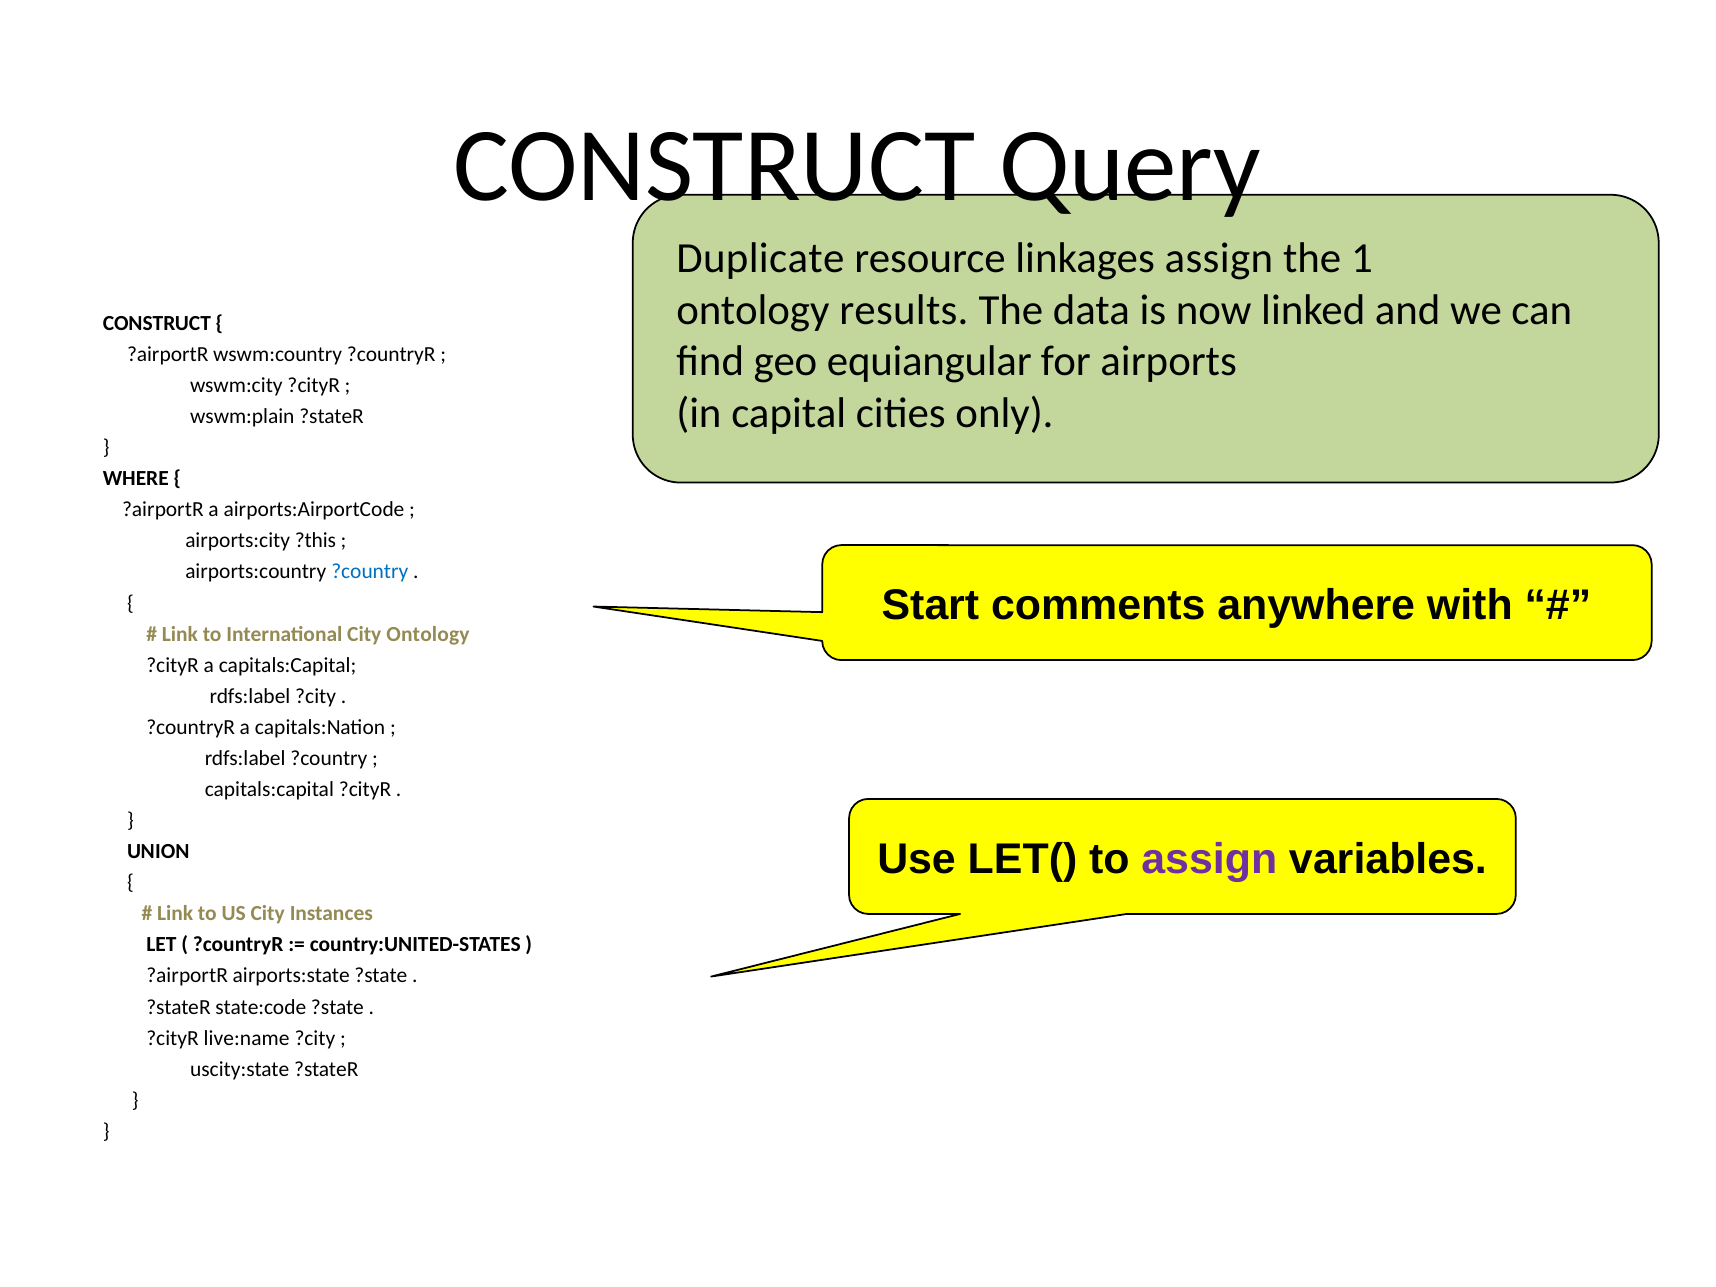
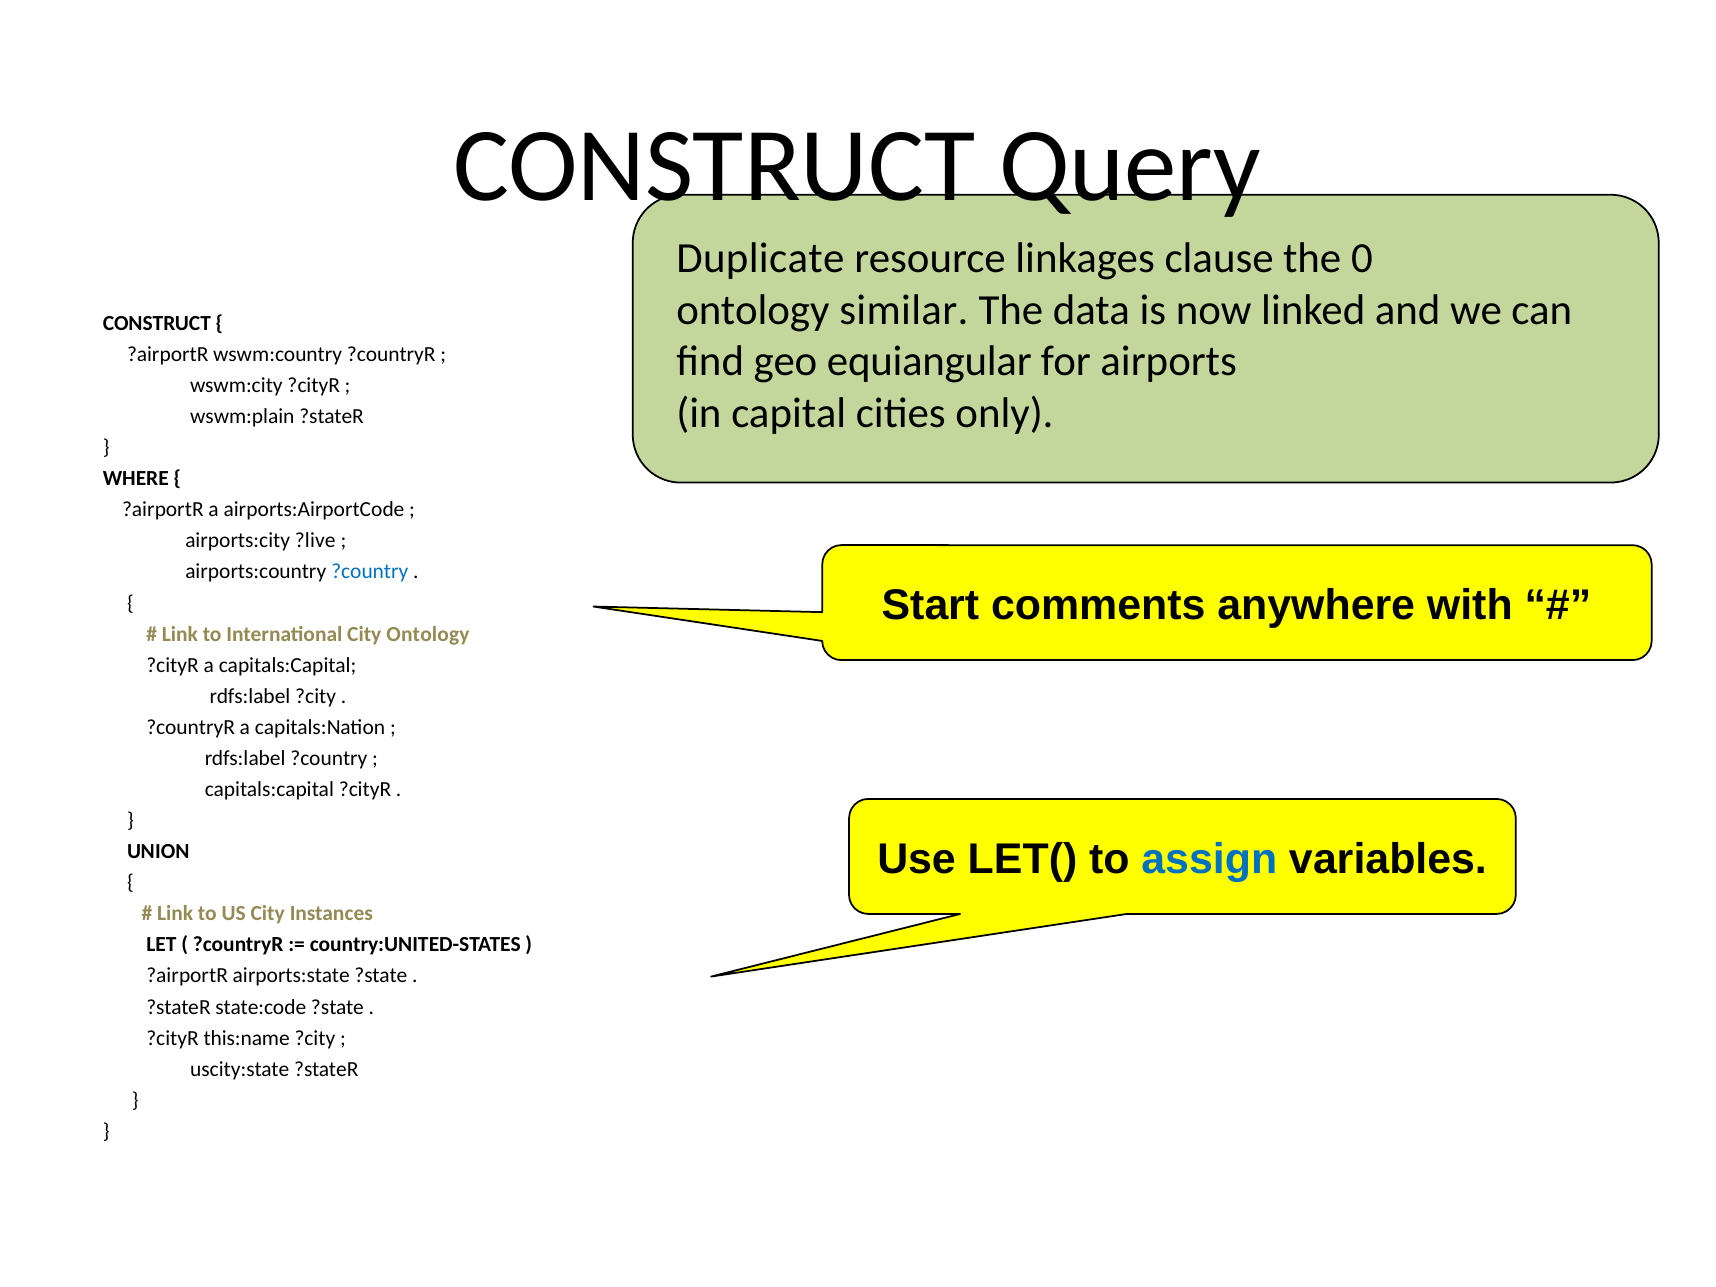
linkages assign: assign -> clause
1: 1 -> 0
results: results -> similar
?this: ?this -> ?live
assign at (1209, 859) colour: purple -> blue
live:name: live:name -> this:name
